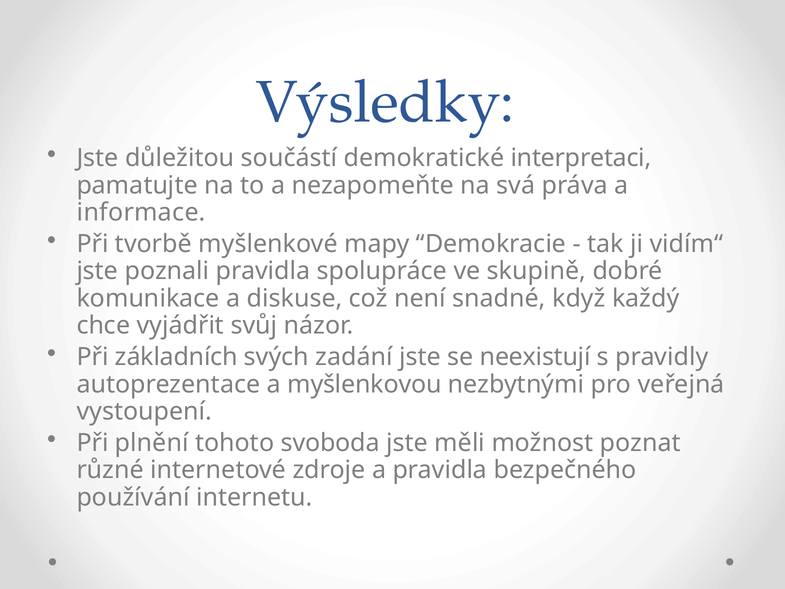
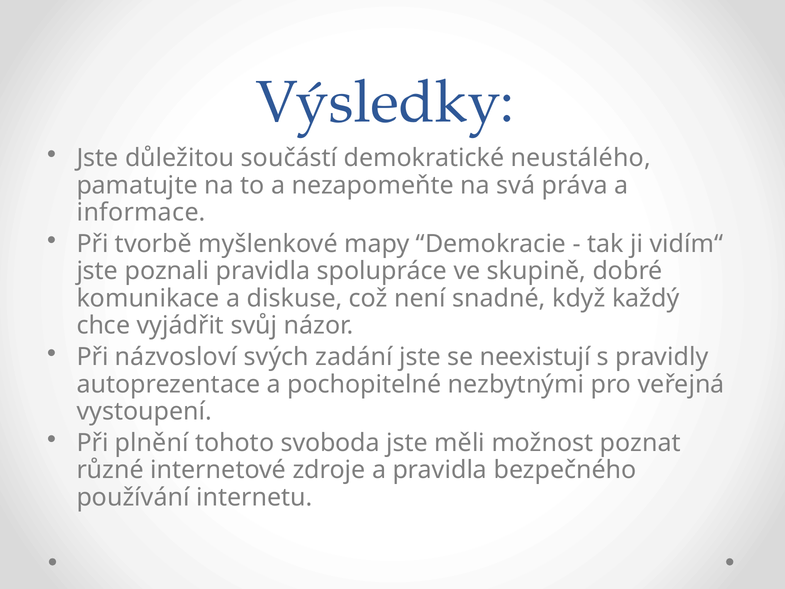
interpretaci: interpretaci -> neustálého
základních: základních -> názvosloví
myšlenkovou: myšlenkovou -> pochopitelné
